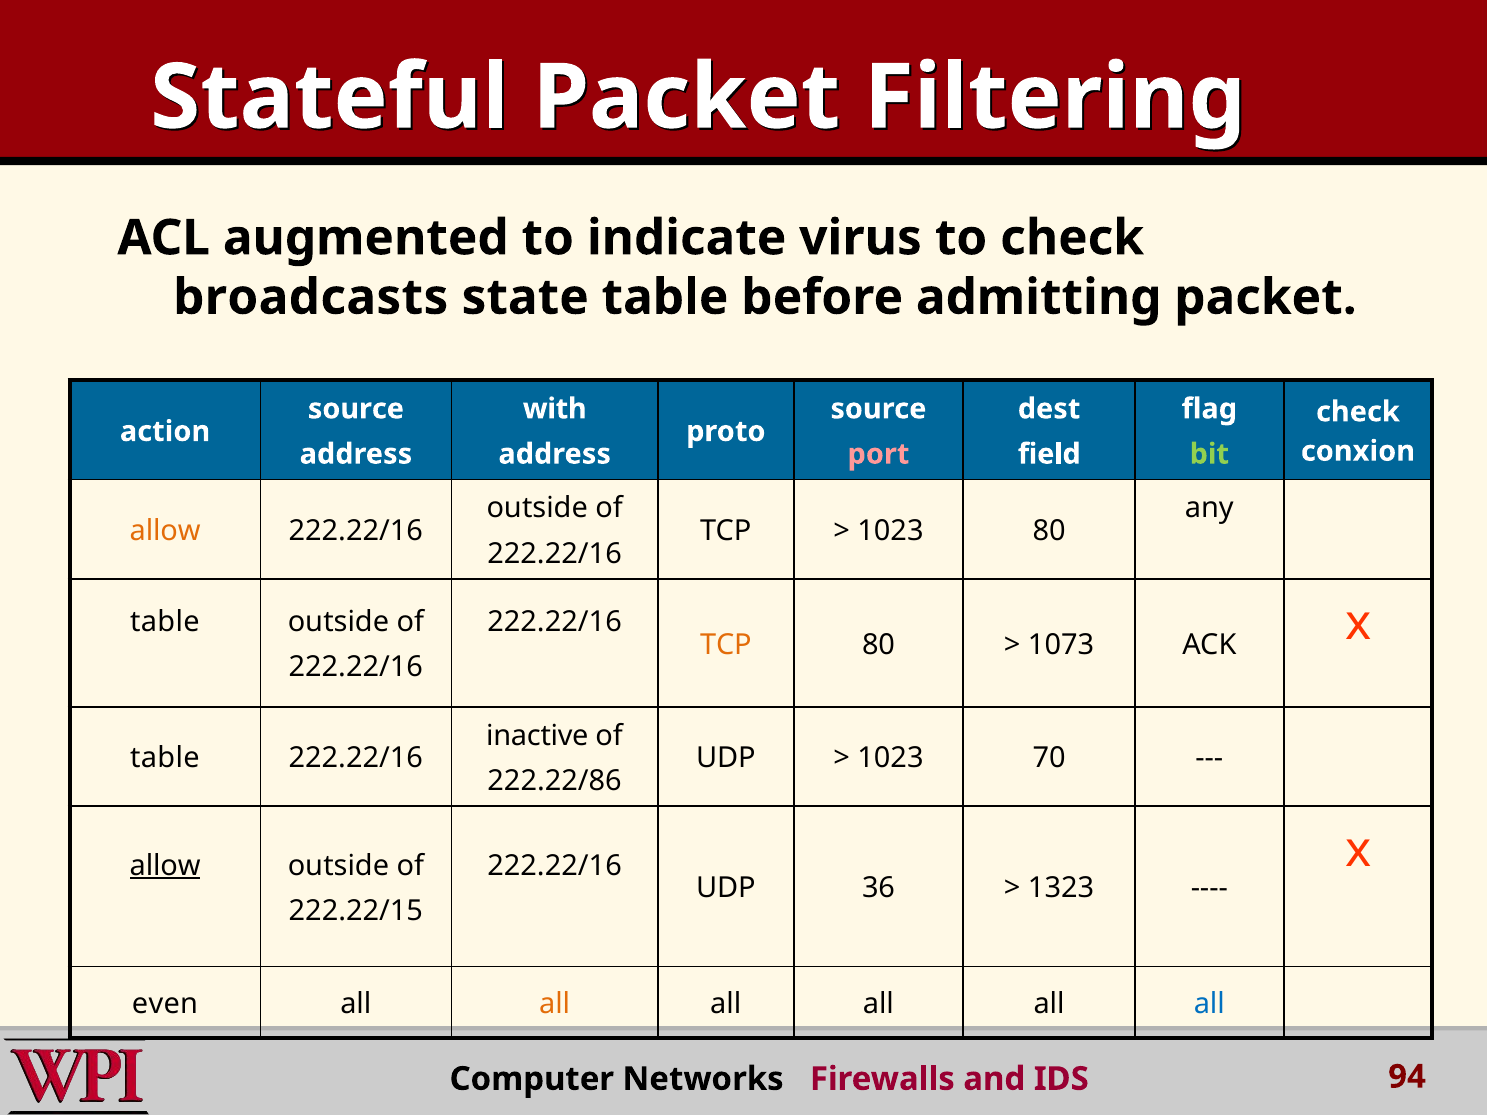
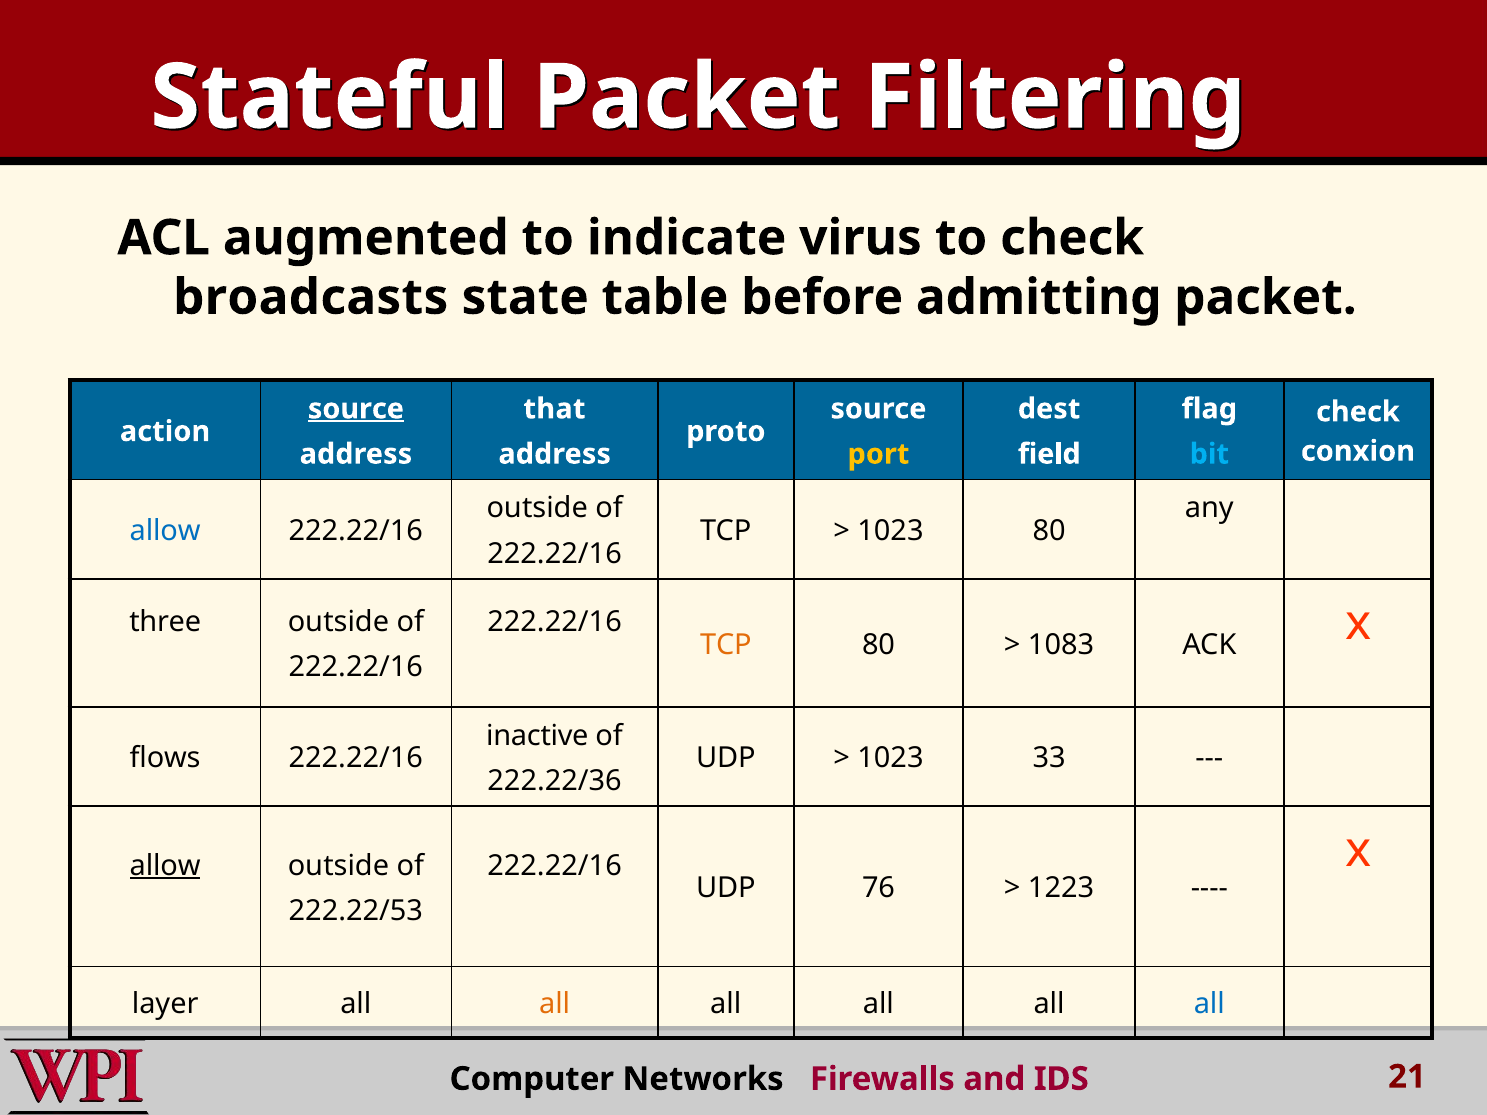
source at (356, 409) underline: none -> present
with: with -> that
port colour: pink -> yellow
bit colour: light green -> light blue
allow at (165, 531) colour: orange -> blue
table at (165, 622): table -> three
1073: 1073 -> 1083
table at (165, 758): table -> flows
70: 70 -> 33
222.22/86: 222.22/86 -> 222.22/36
36: 36 -> 76
1323: 1323 -> 1223
222.22/15: 222.22/15 -> 222.22/53
even: even -> layer
94: 94 -> 21
